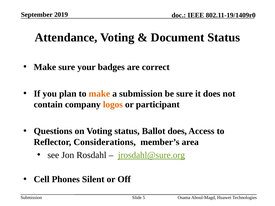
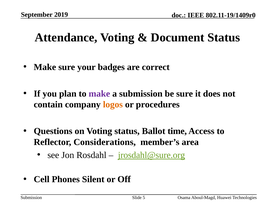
make at (99, 94) colour: orange -> purple
participant: participant -> procedures
Ballot does: does -> time
